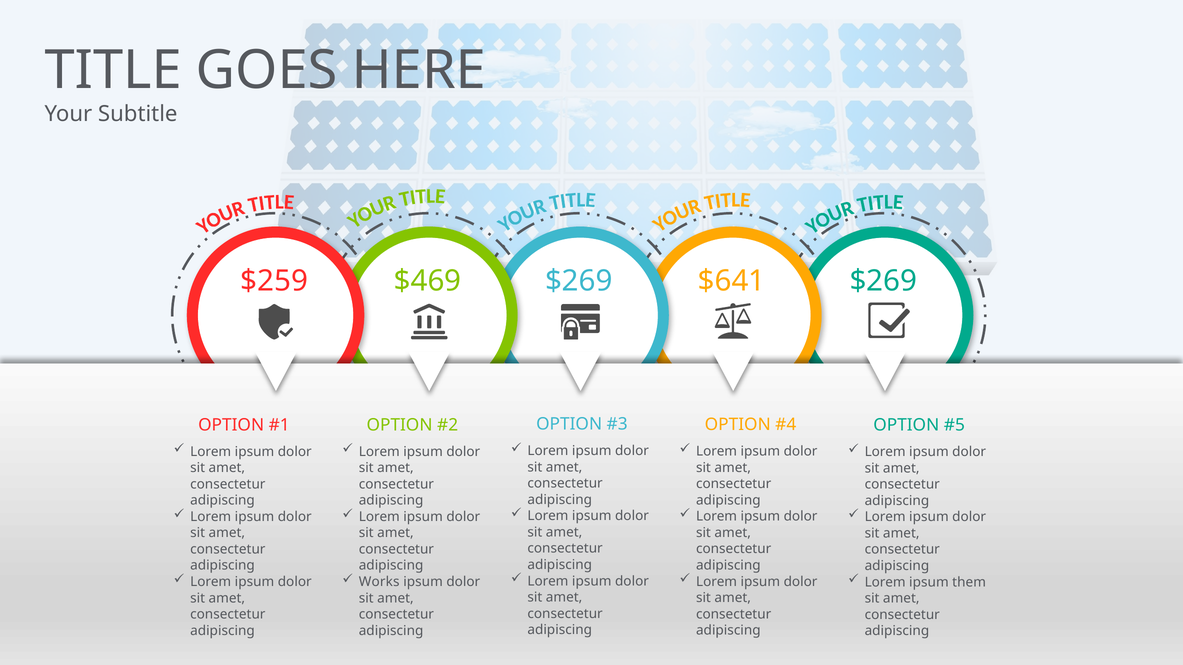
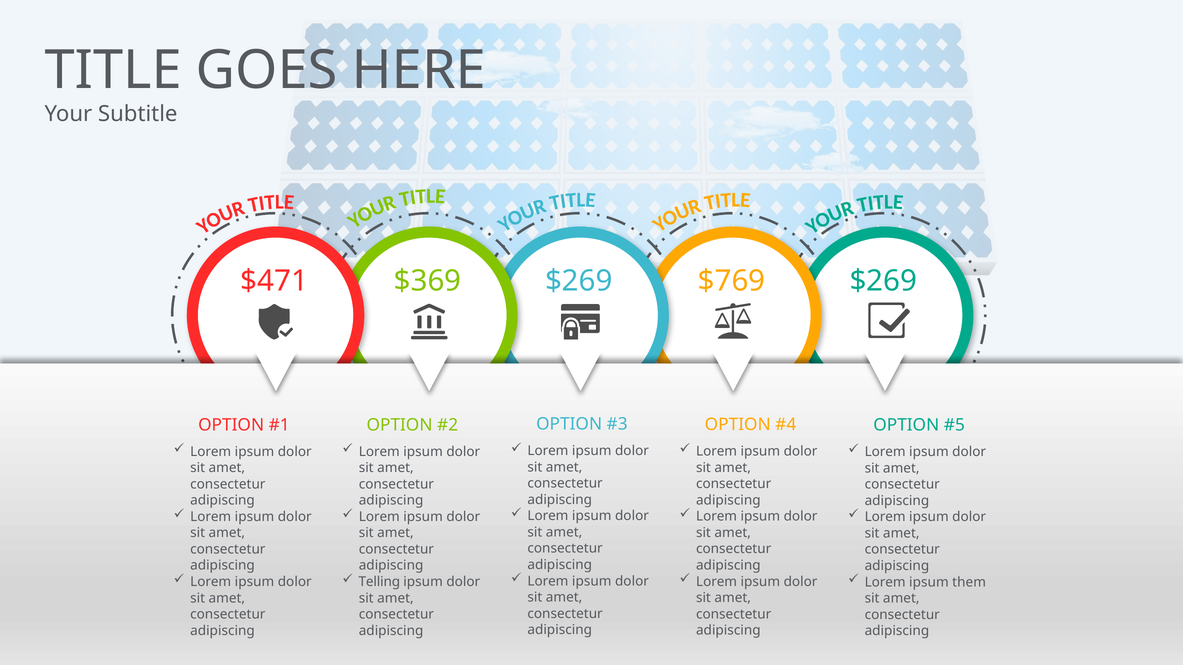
$259: $259 -> $471
$469: $469 -> $369
$641: $641 -> $769
Works: Works -> Telling
